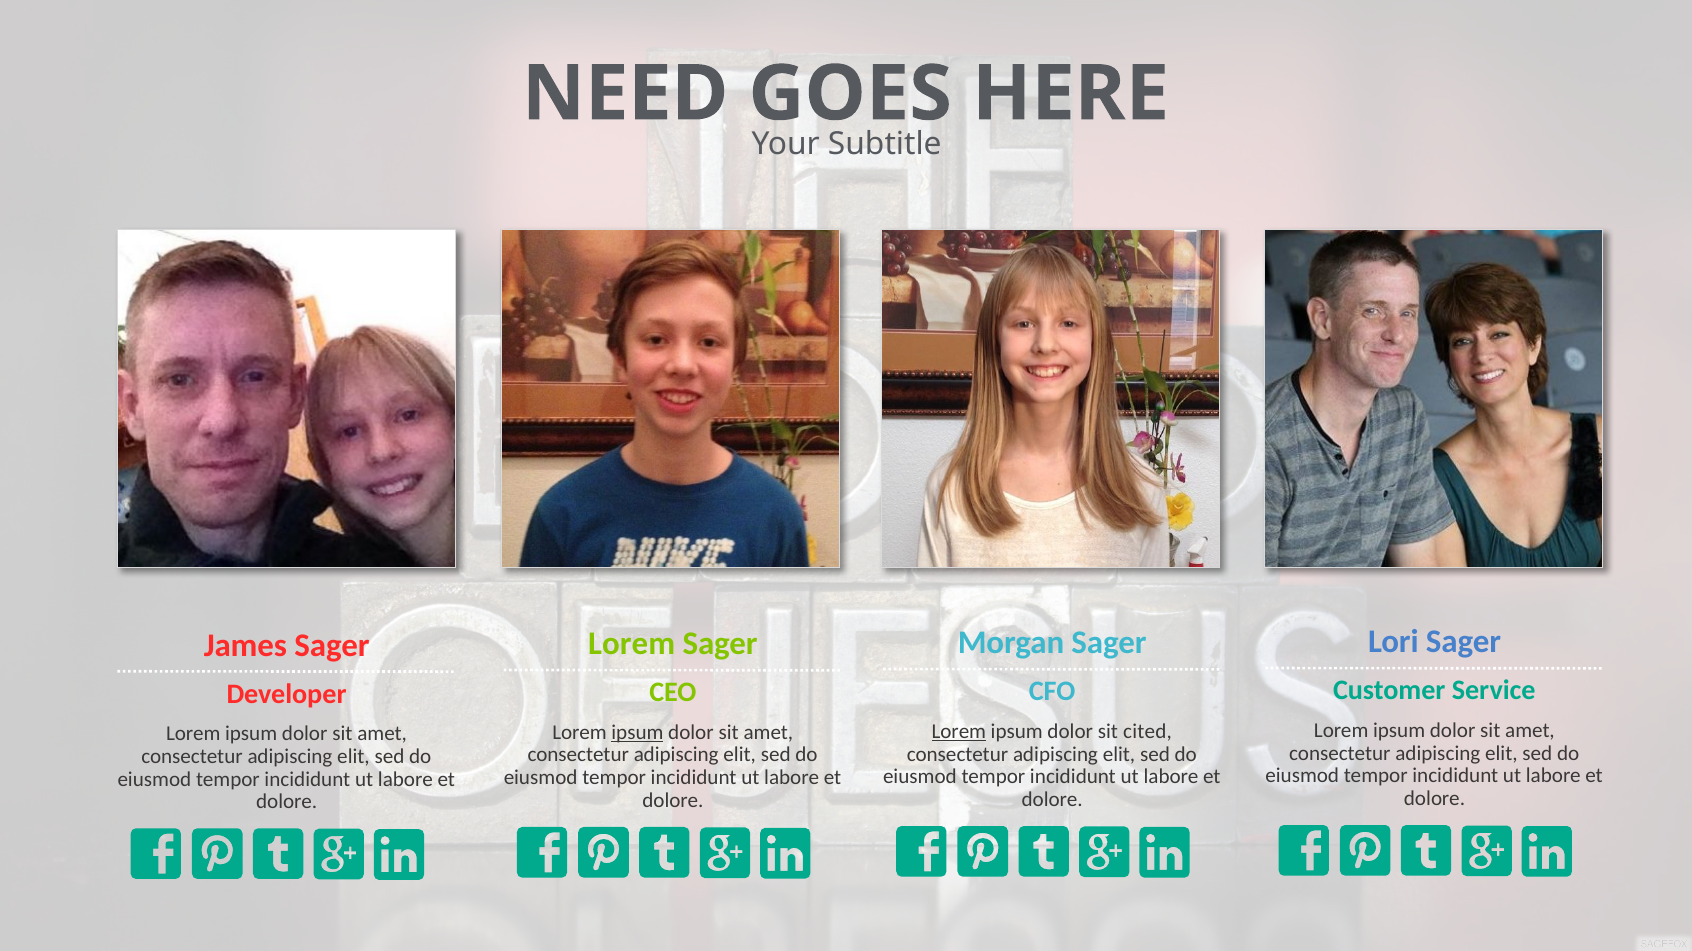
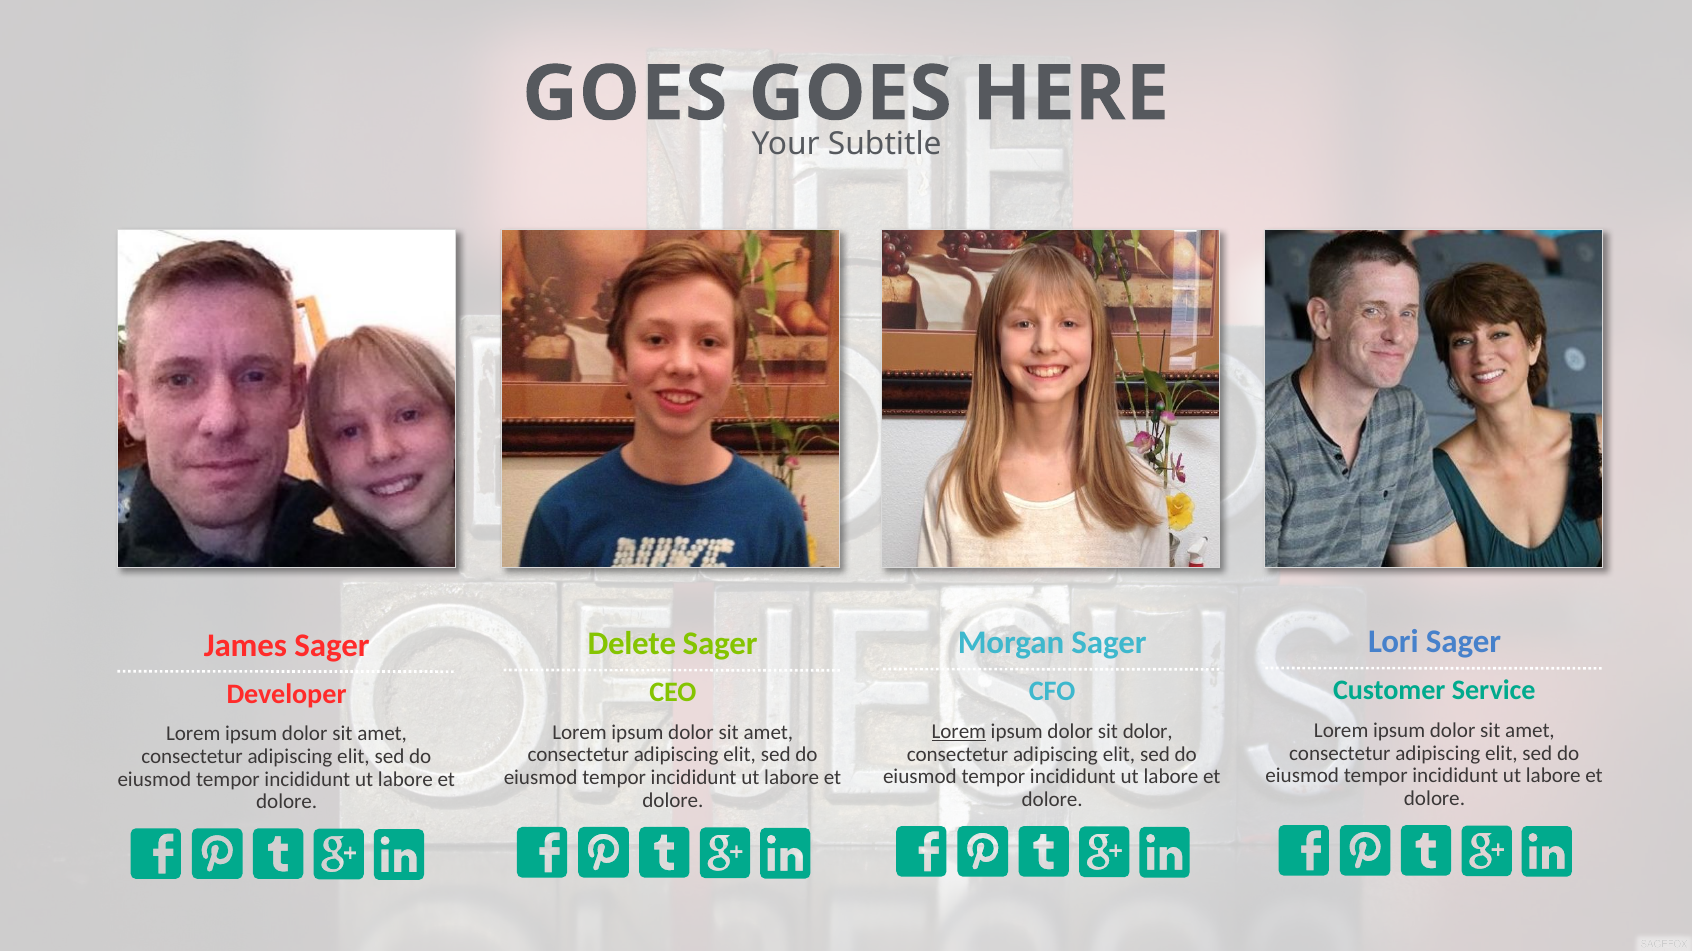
NEED at (625, 94): NEED -> GOES
Lorem at (632, 644): Lorem -> Delete
sit cited: cited -> dolor
ipsum at (637, 733) underline: present -> none
